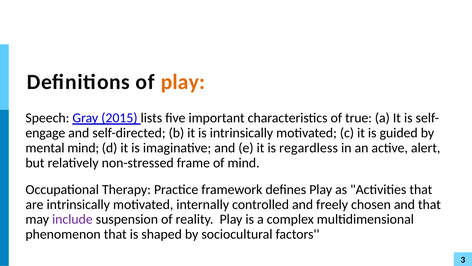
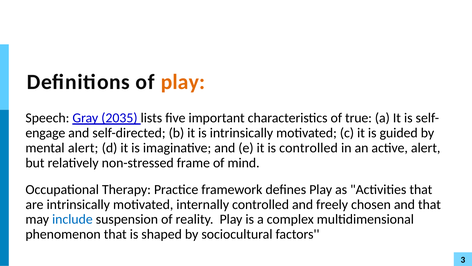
2015: 2015 -> 2035
mental mind: mind -> alert
is regardless: regardless -> controlled
include colour: purple -> blue
